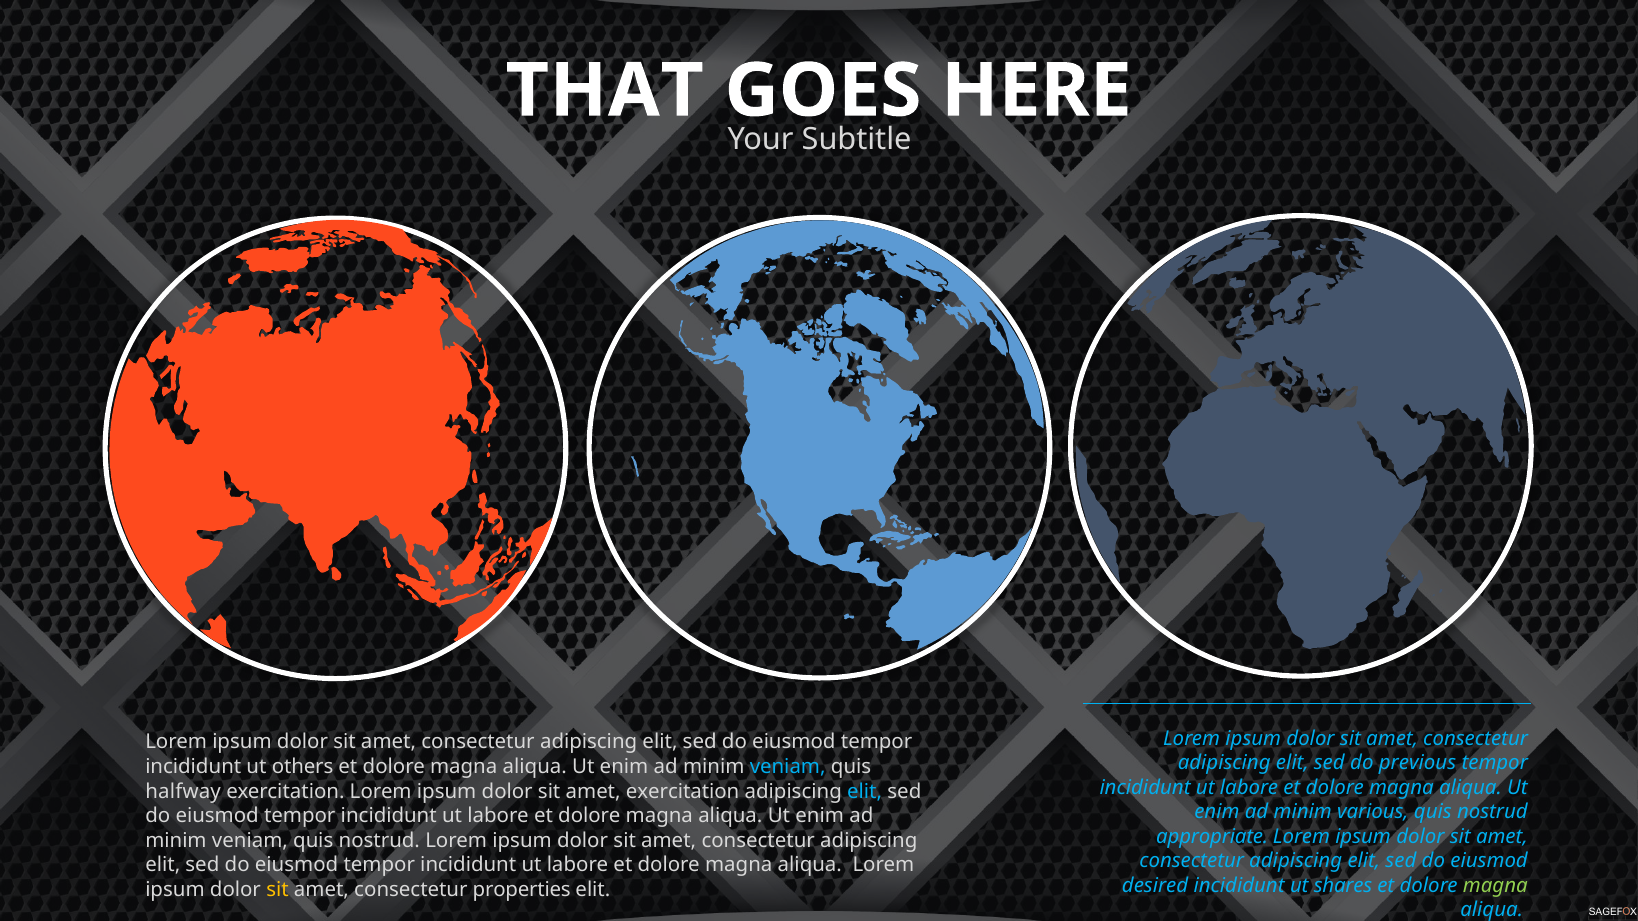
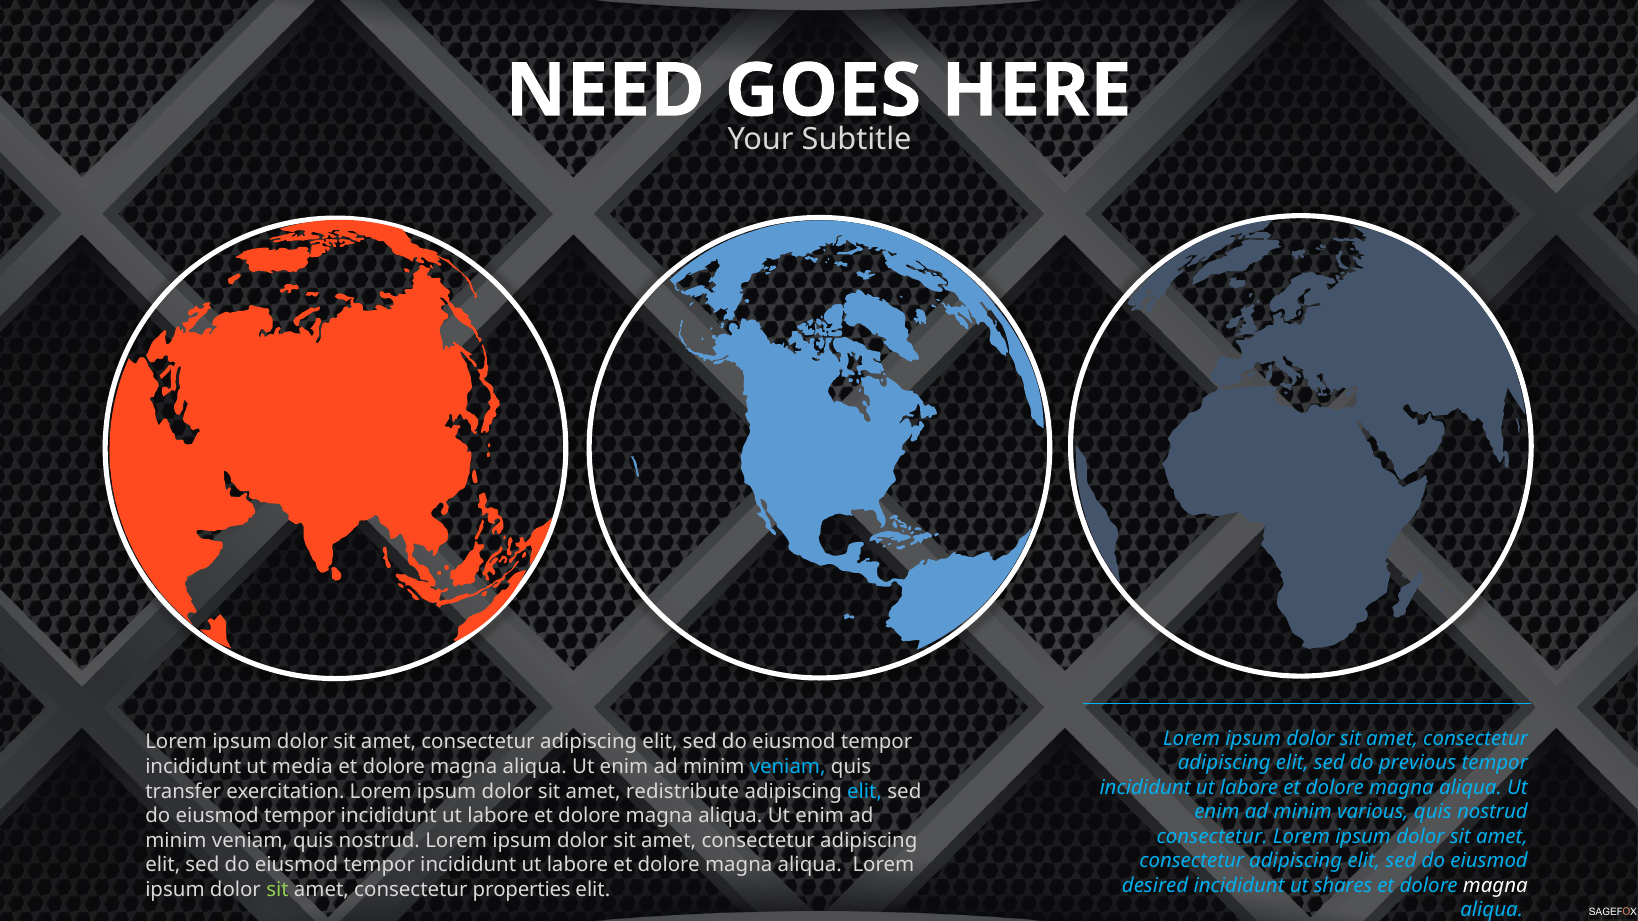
THAT: THAT -> NEED
others: others -> media
halfway: halfway -> transfer
amet exercitation: exercitation -> redistribute
appropriate at (1212, 837): appropriate -> consectetur
magna at (1495, 886) colour: light green -> white
sit at (278, 890) colour: yellow -> light green
